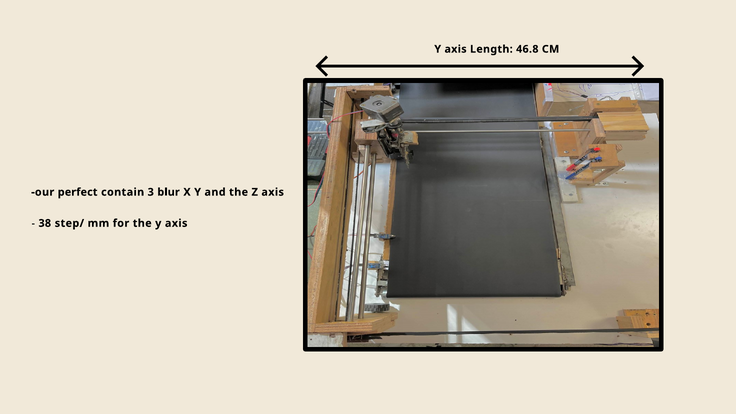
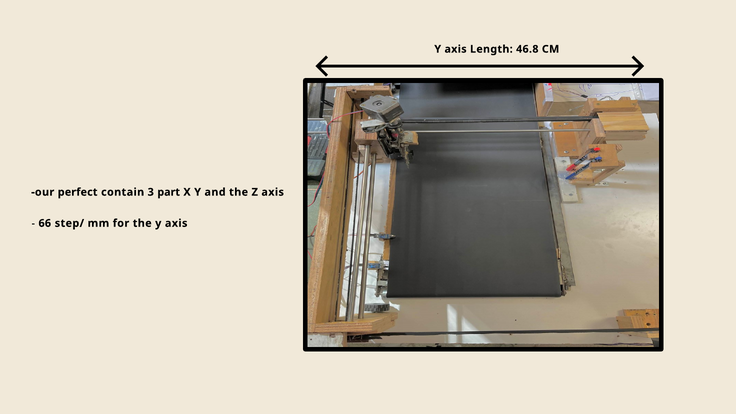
blur: blur -> part
38: 38 -> 66
